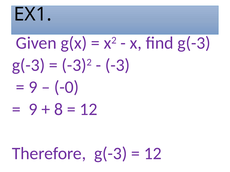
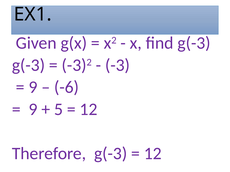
-0: -0 -> -6
8: 8 -> 5
